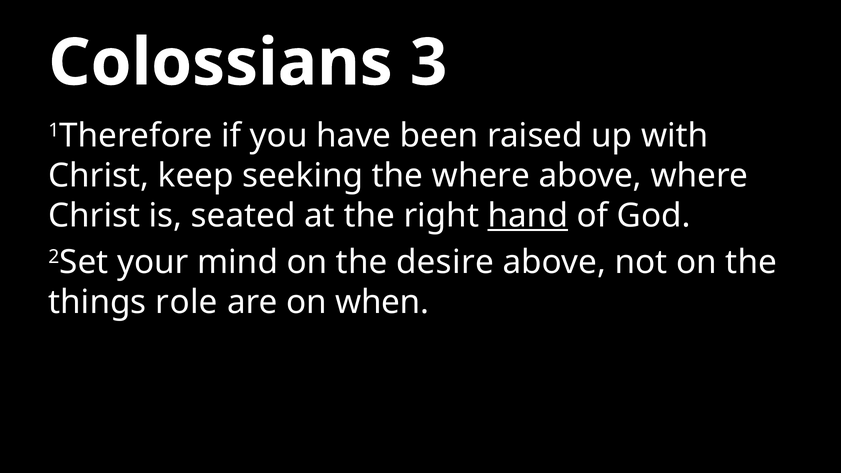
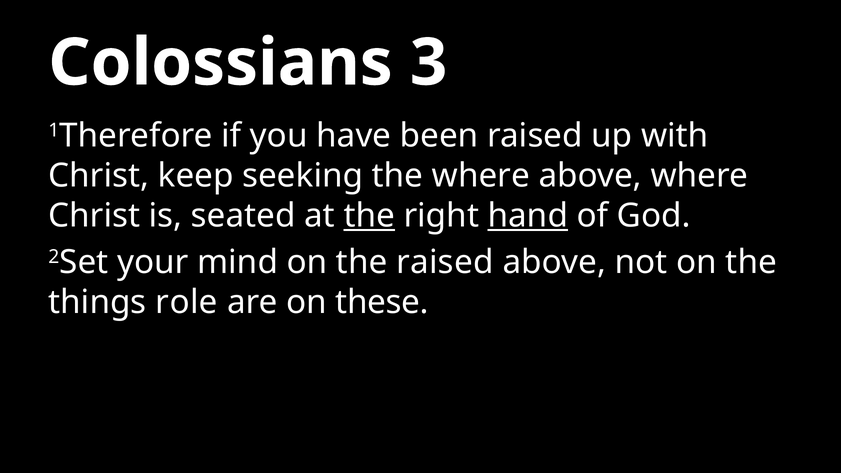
the at (369, 216) underline: none -> present
the desire: desire -> raised
when: when -> these
